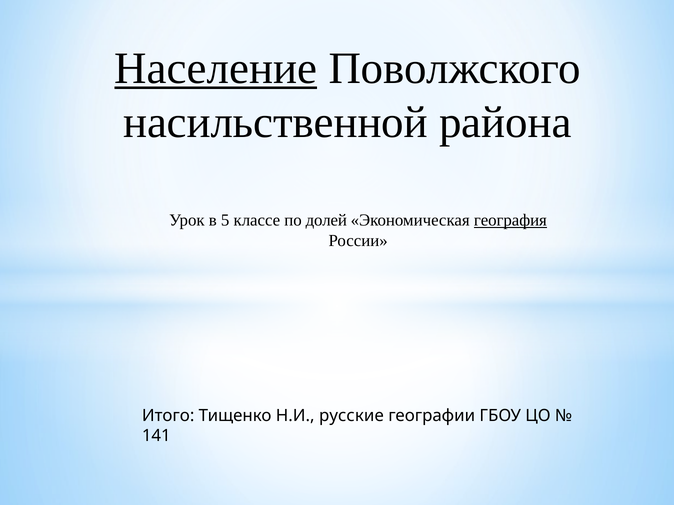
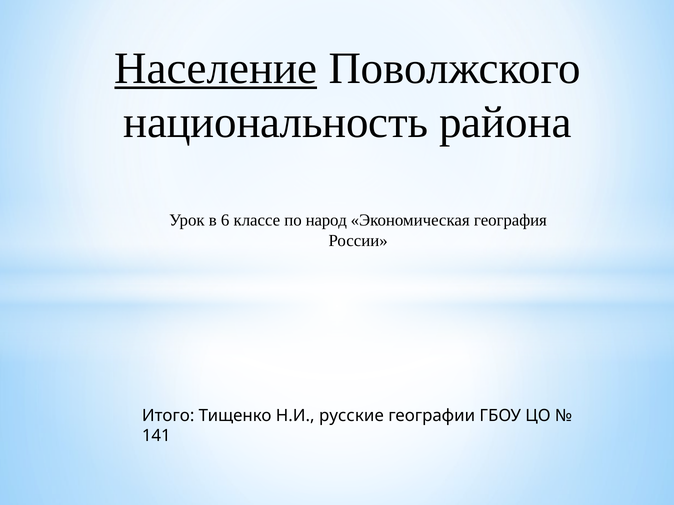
насильственной: насильственной -> национальность
5: 5 -> 6
долей: долей -> народ
география underline: present -> none
